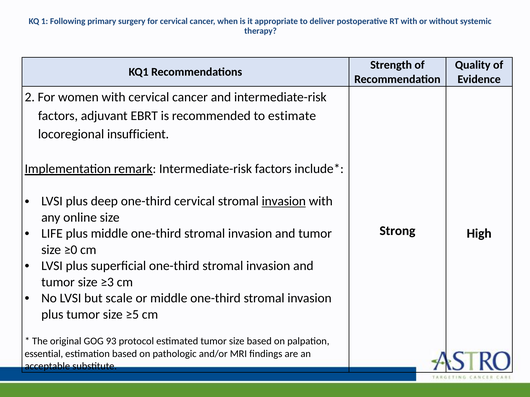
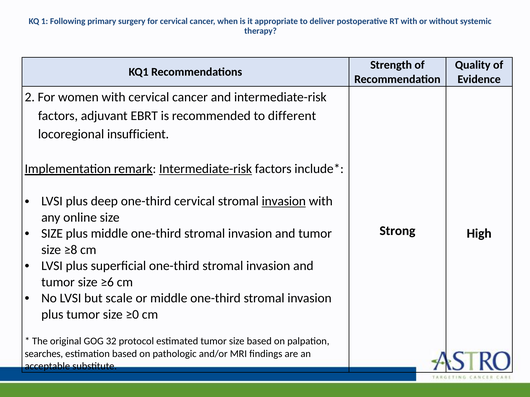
estimate: estimate -> different
Intermediate-risk at (206, 169) underline: none -> present
LIFE at (52, 234): LIFE -> SIZE
≥0: ≥0 -> ≥8
≥3: ≥3 -> ≥6
≥5: ≥5 -> ≥0
93: 93 -> 32
essential: essential -> searches
